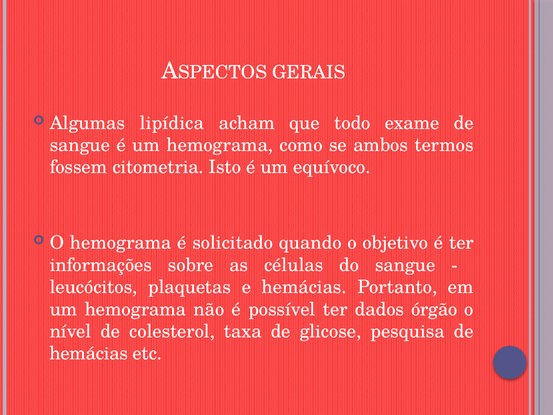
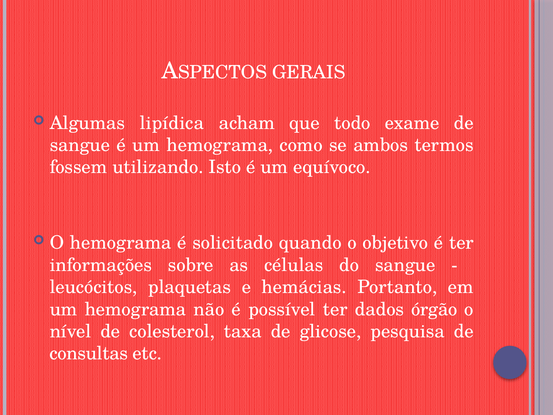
citometria: citometria -> utilizando
hemácias at (89, 353): hemácias -> consultas
